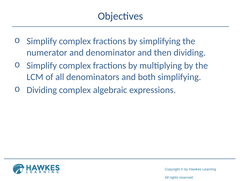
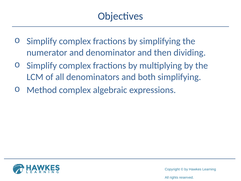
Dividing at (42, 90): Dividing -> Method
